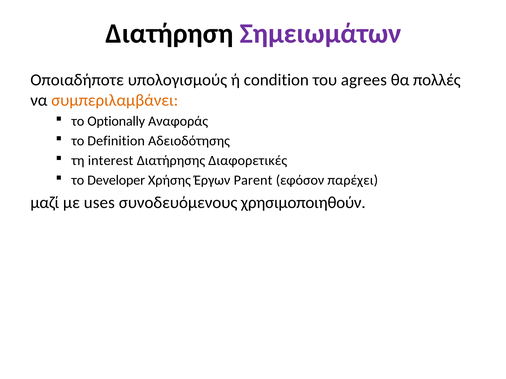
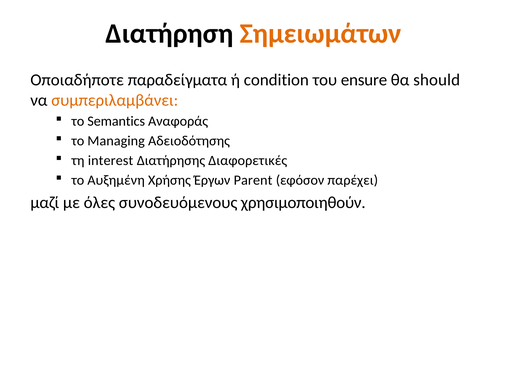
Σημειωμάτων colour: purple -> orange
υπολογισμούς: υπολογισμούς -> παραδείγματα
agrees: agrees -> ensure
πολλές: πολλές -> should
Optionally: Optionally -> Semantics
Definition: Definition -> Managing
Developer: Developer -> Αυξημένη
uses: uses -> όλες
